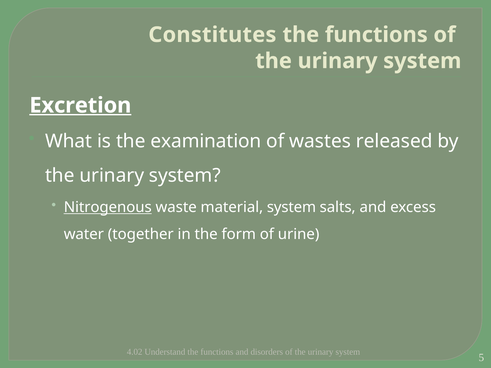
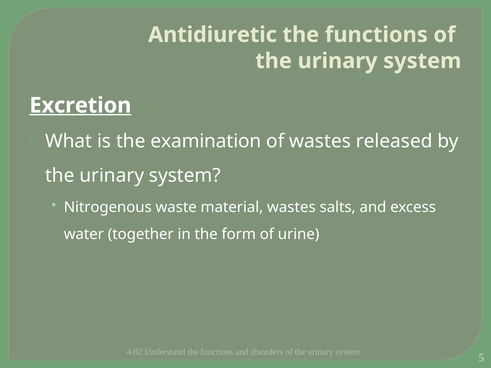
Constitutes: Constitutes -> Antidiuretic
Nitrogenous underline: present -> none
material system: system -> wastes
